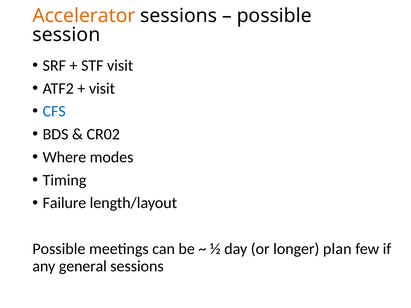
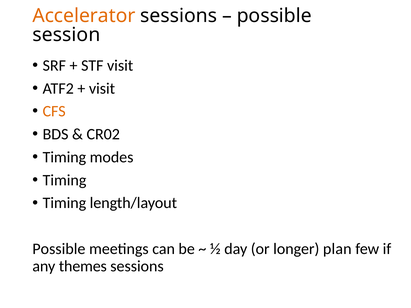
CFS colour: blue -> orange
Where at (64, 157): Where -> Timing
Failure at (64, 203): Failure -> Timing
general: general -> themes
